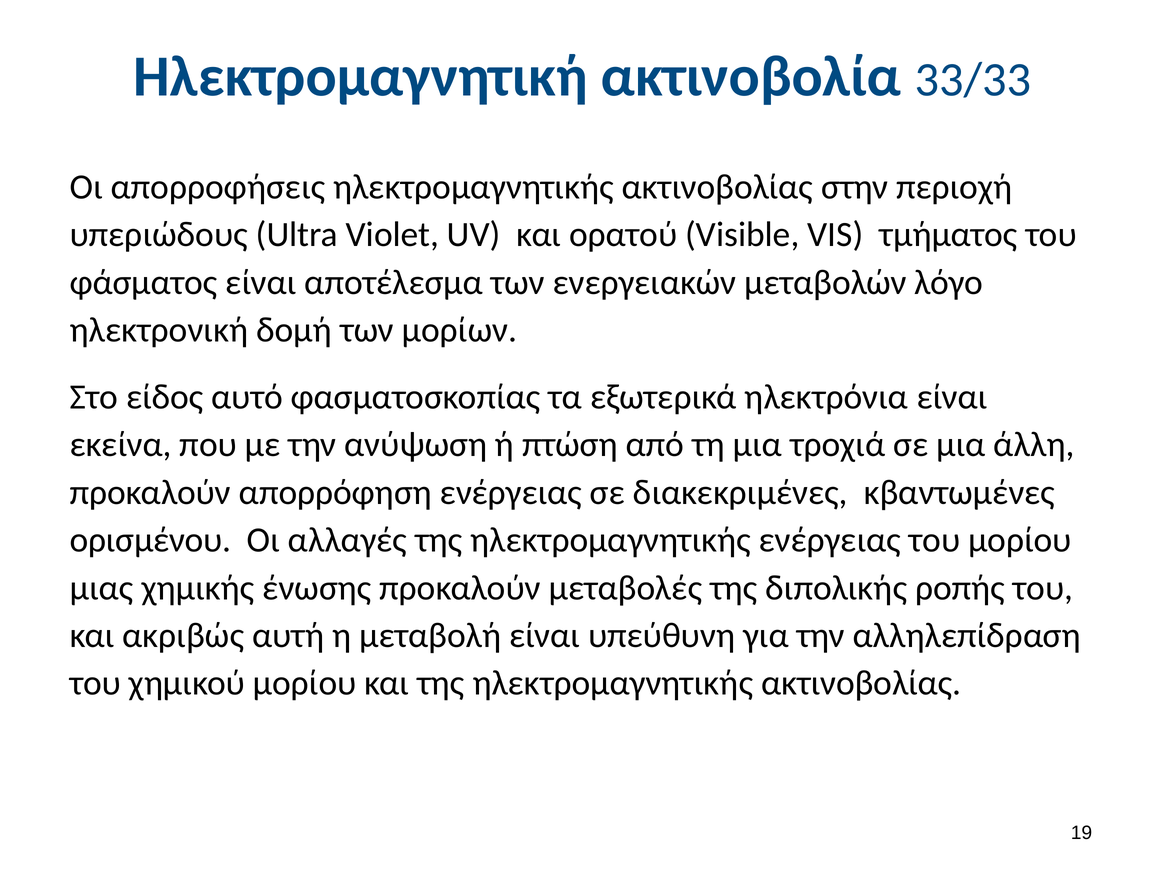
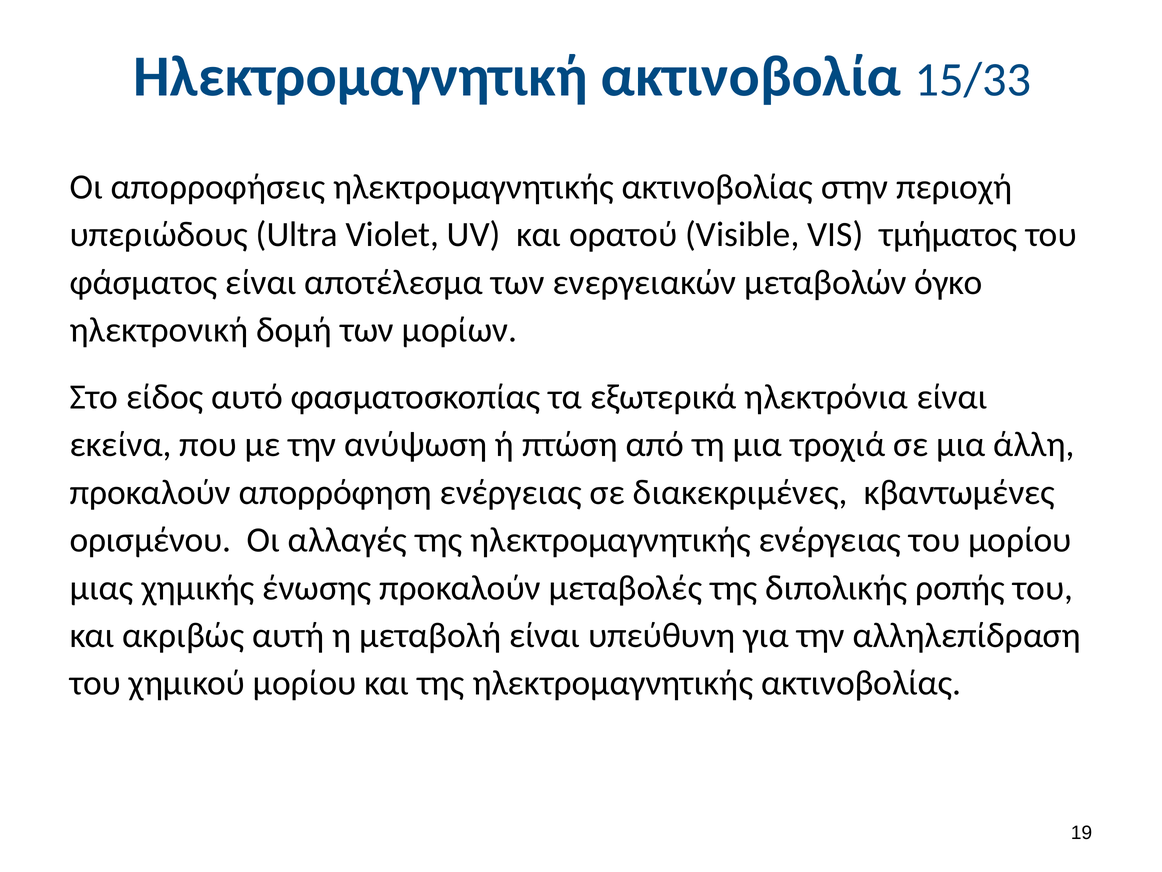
33/33: 33/33 -> 15/33
λόγο: λόγο -> όγκο
